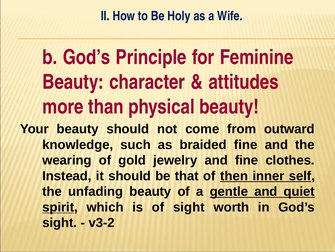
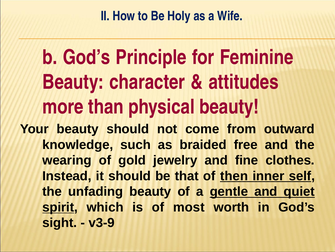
braided fine: fine -> free
of sight: sight -> most
v3-2: v3-2 -> v3-9
